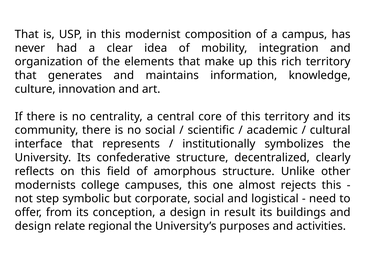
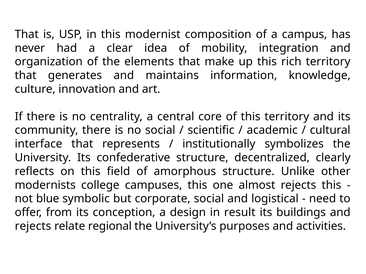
step: step -> blue
design at (33, 227): design -> rejects
